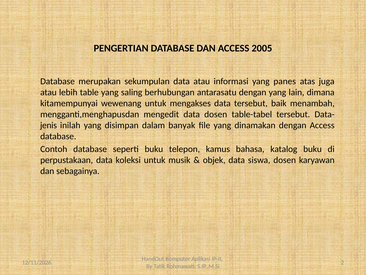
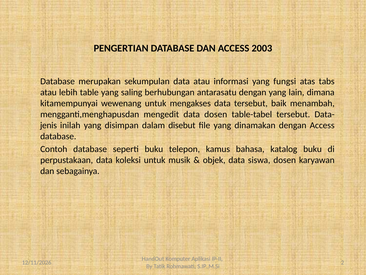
2005: 2005 -> 2003
panes: panes -> fungsi
juga: juga -> tabs
banyak: banyak -> disebut
